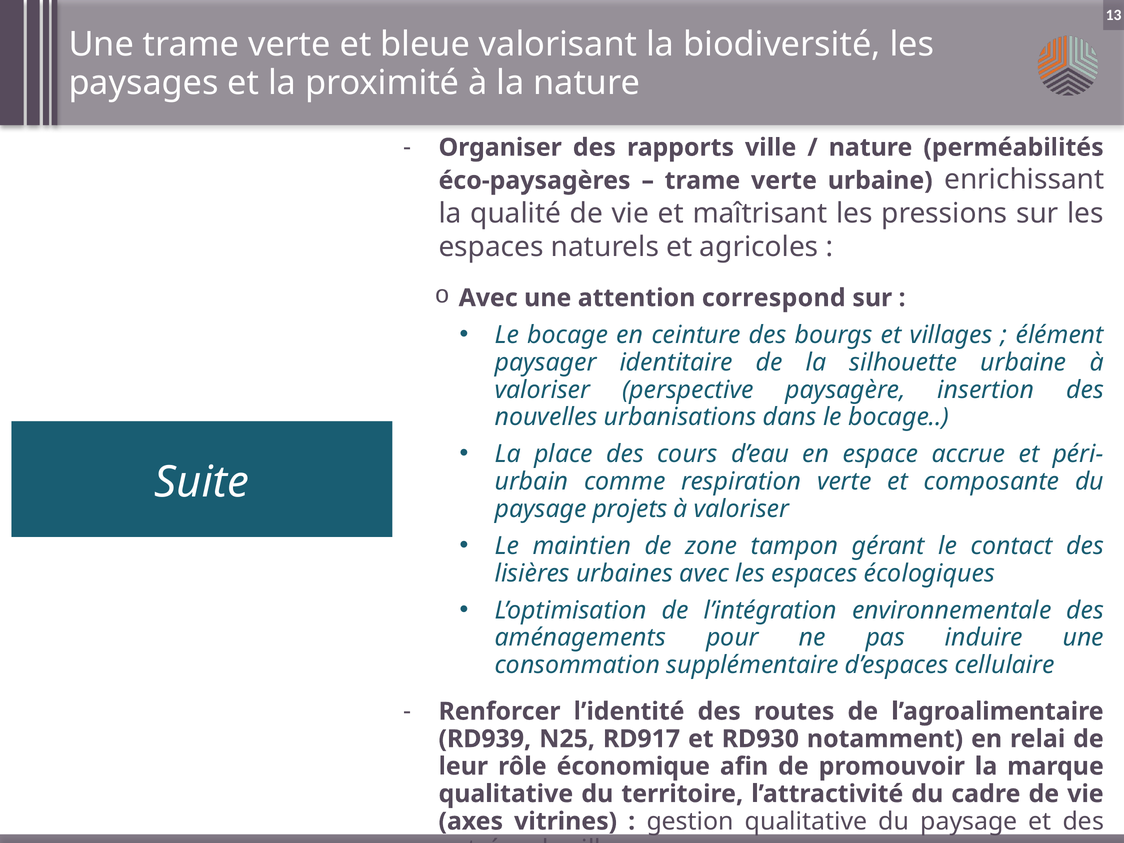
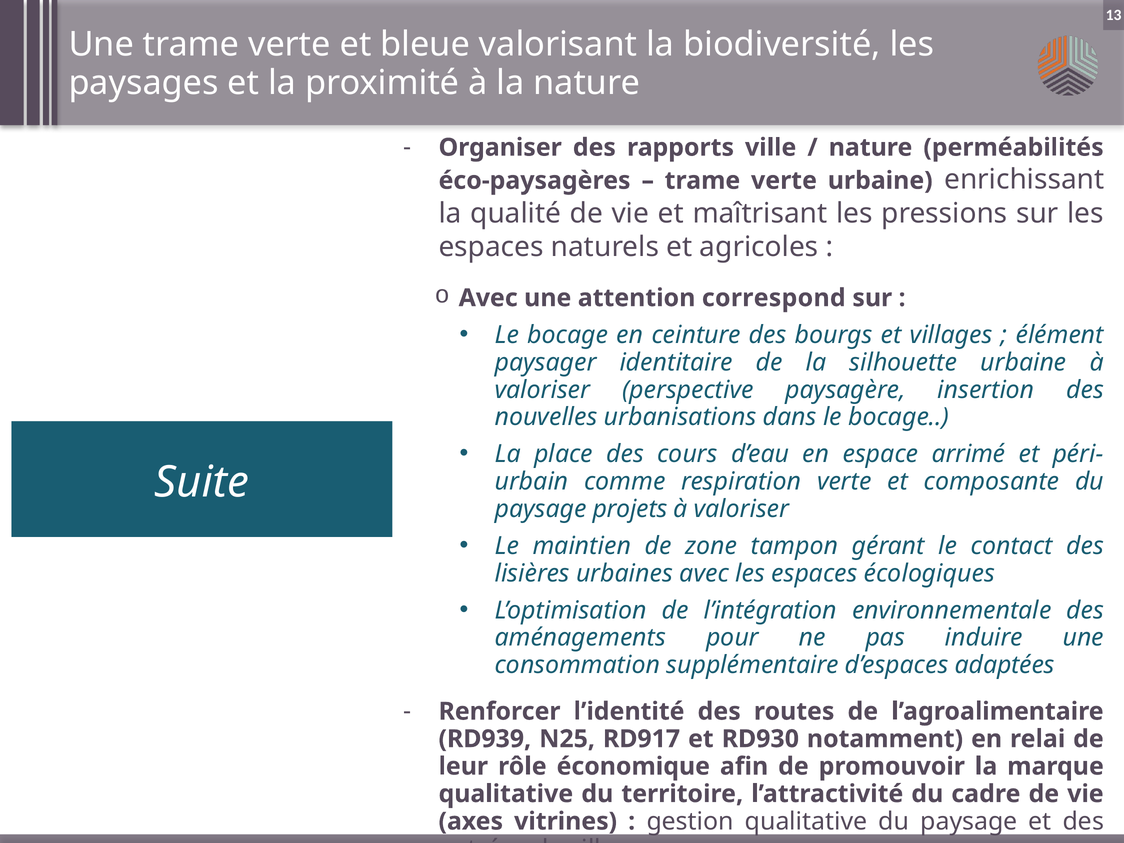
accrue: accrue -> arrimé
cellulaire: cellulaire -> adaptées
